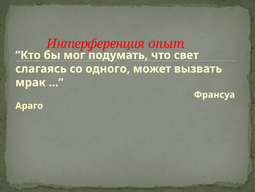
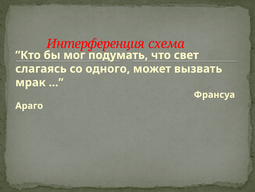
опыт: опыт -> схема
